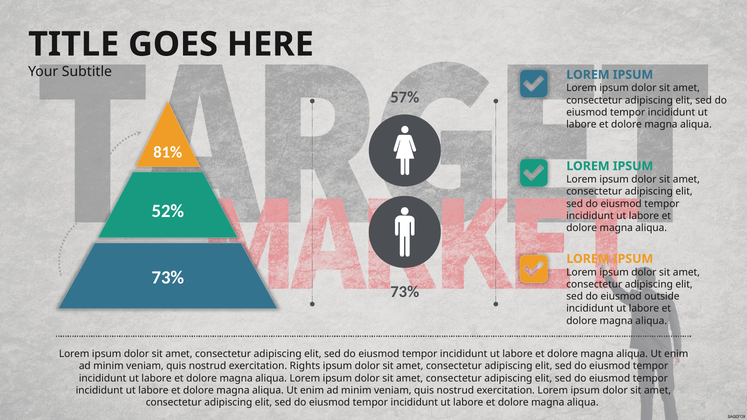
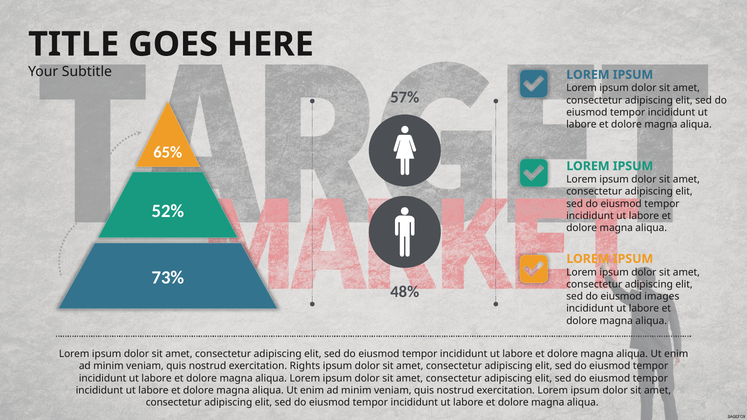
81%: 81% -> 65%
73% at (405, 292): 73% -> 48%
outside: outside -> images
